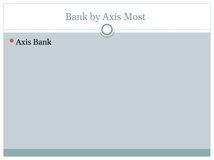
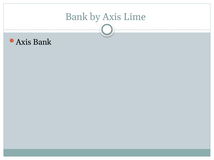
Most: Most -> Lime
